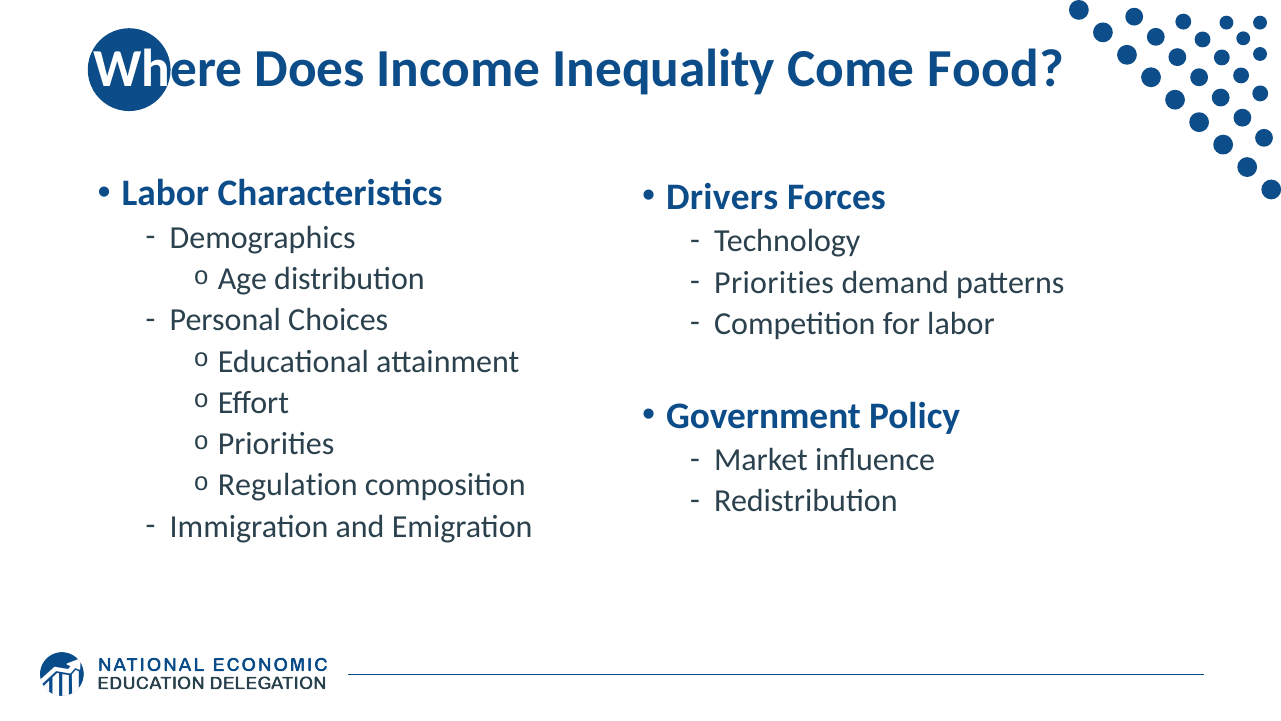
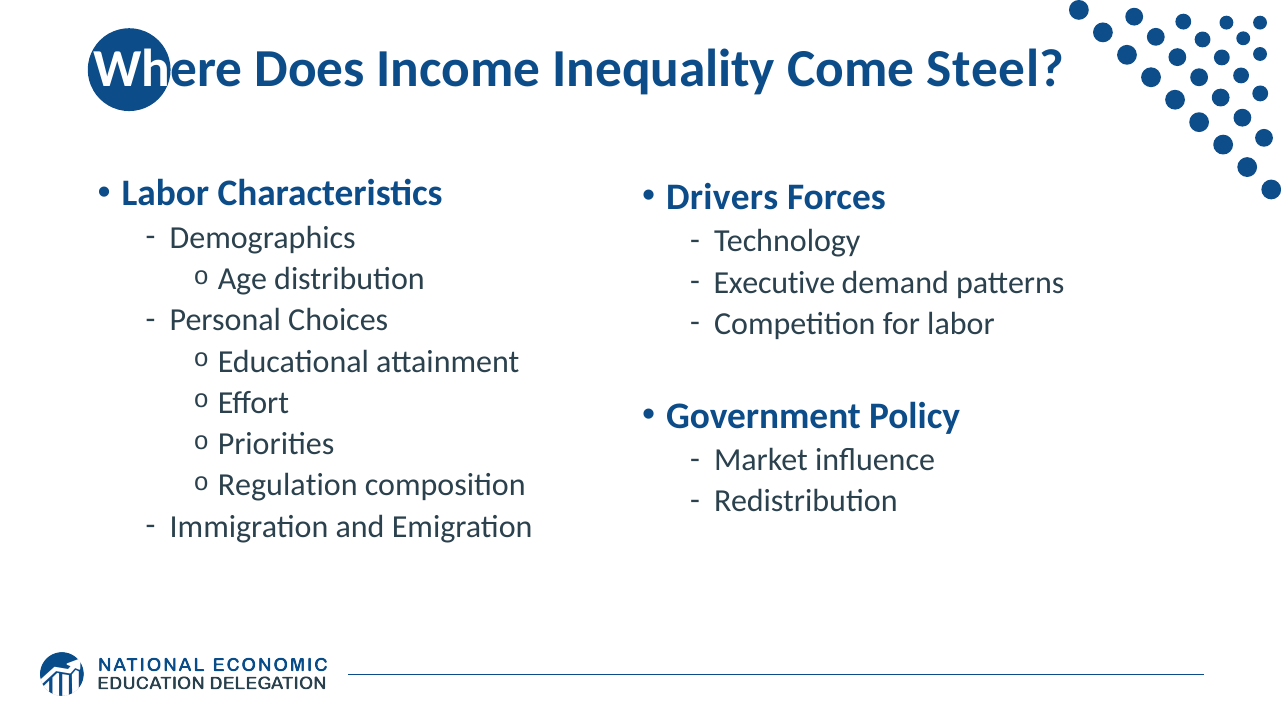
Food: Food -> Steel
Priorities at (774, 282): Priorities -> Executive
